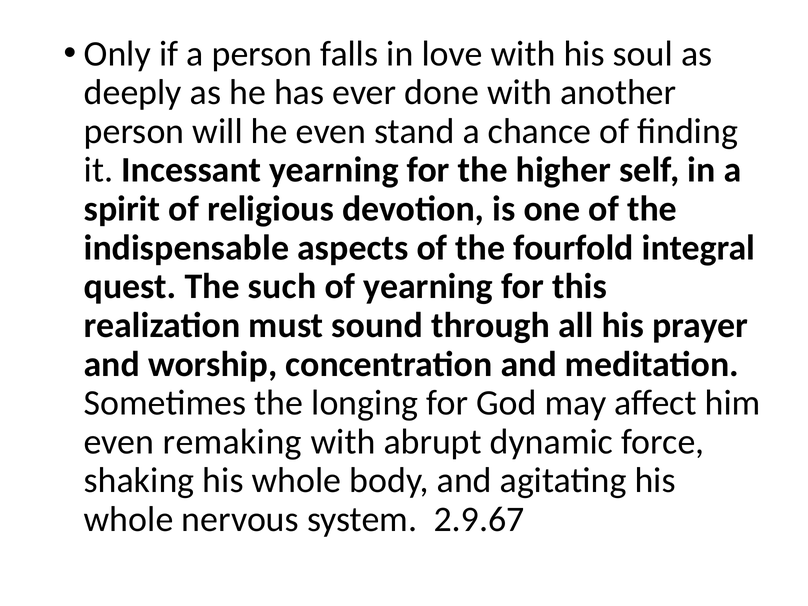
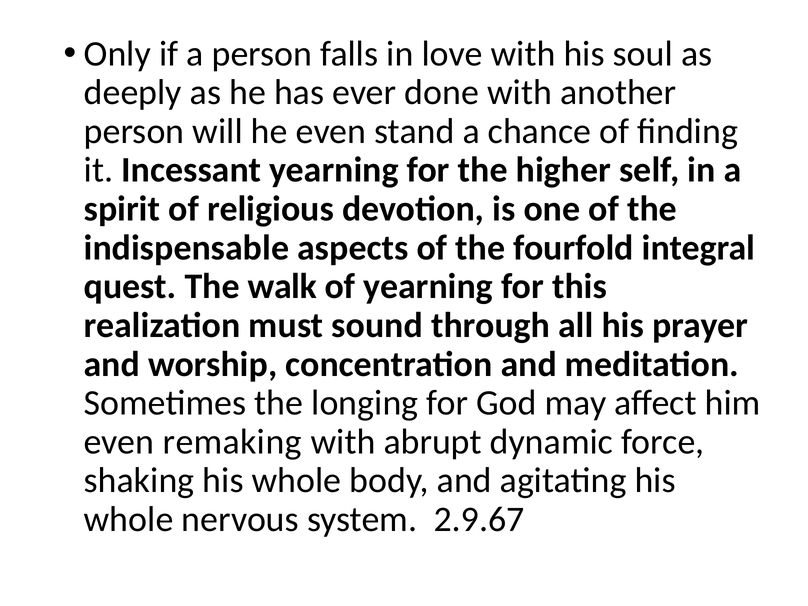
such: such -> walk
